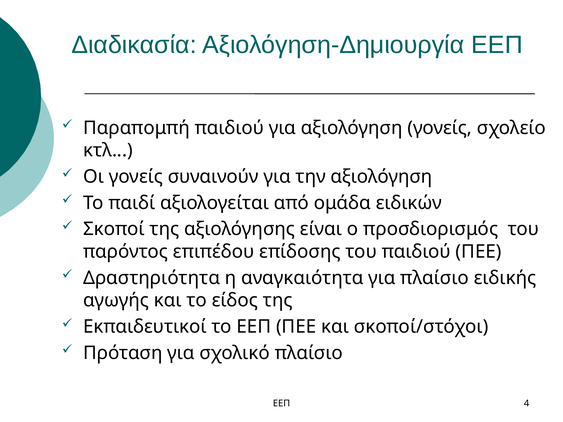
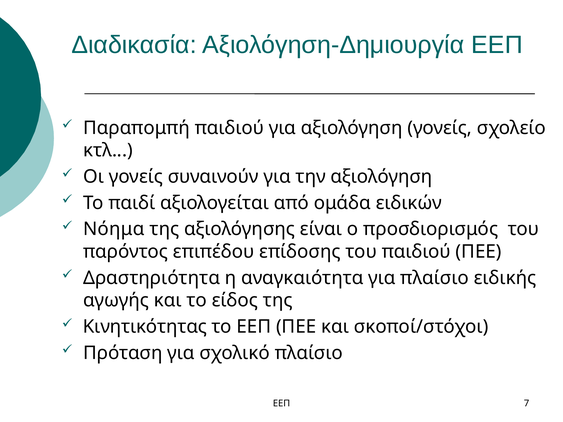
Σκοποί: Σκοποί -> Νόημα
Εκπαιδευτικοί: Εκπαιδευτικοί -> Κινητικότητας
4: 4 -> 7
